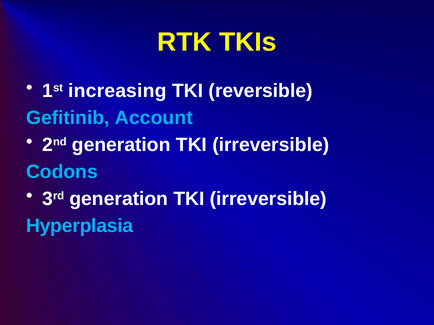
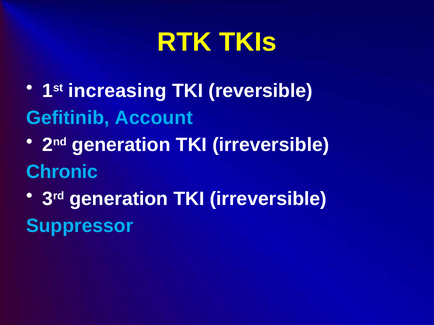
Codons: Codons -> Chronic
Hyperplasia: Hyperplasia -> Suppressor
